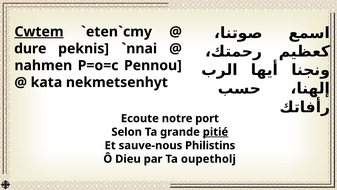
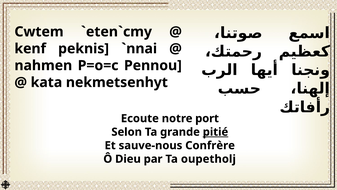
Cwtem underline: present -> none
dure: dure -> kenf
Philistins: Philistins -> Confrère
